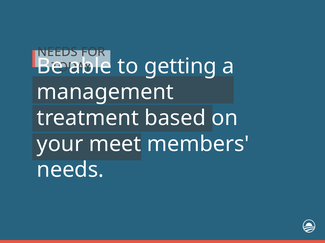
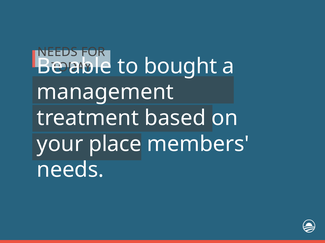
getting: getting -> bought
meet: meet -> place
